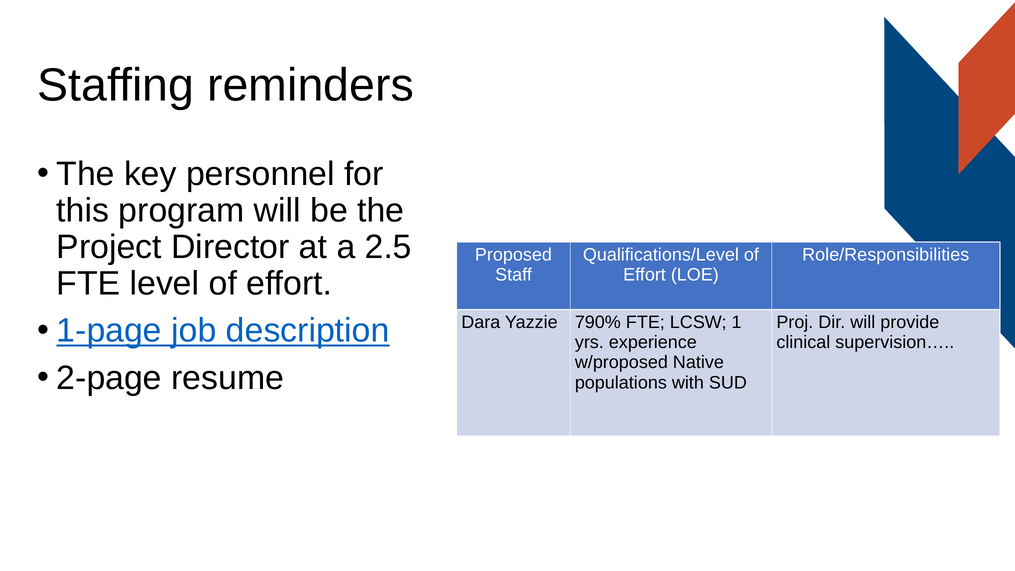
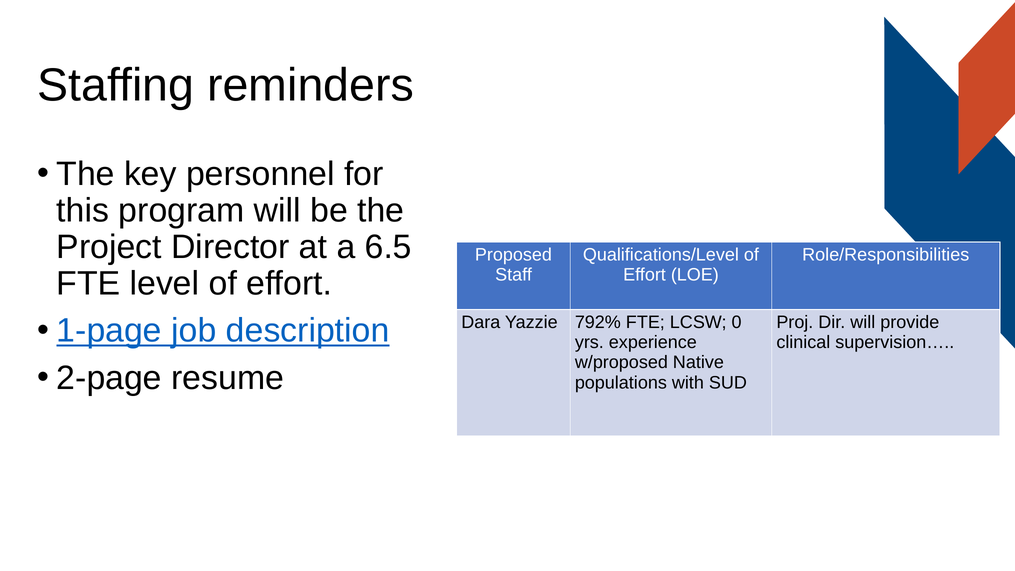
2.5: 2.5 -> 6.5
790%: 790% -> 792%
1: 1 -> 0
